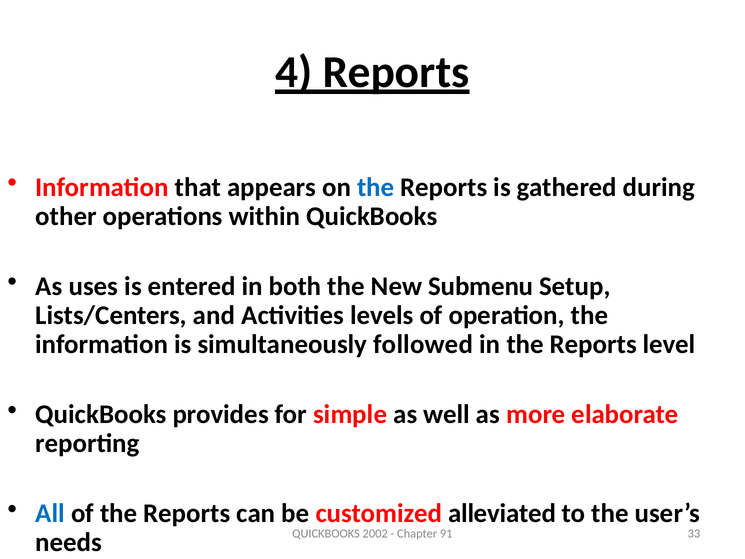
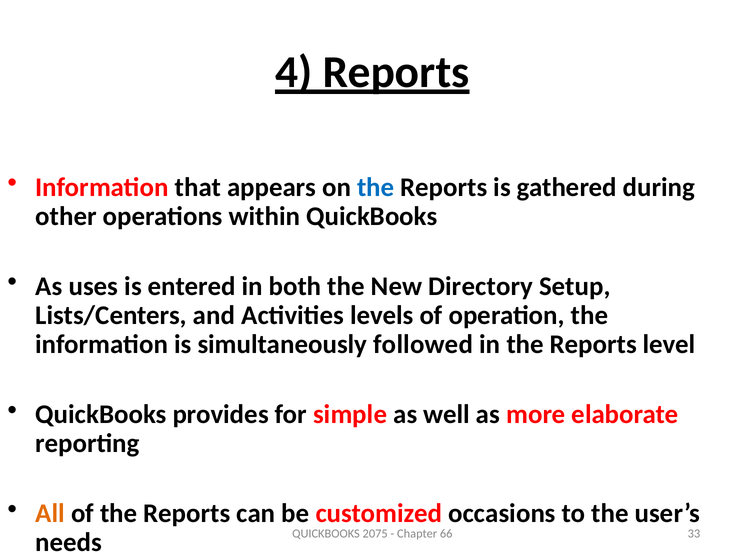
Submenu: Submenu -> Directory
All colour: blue -> orange
alleviated: alleviated -> occasions
2002: 2002 -> 2075
91: 91 -> 66
